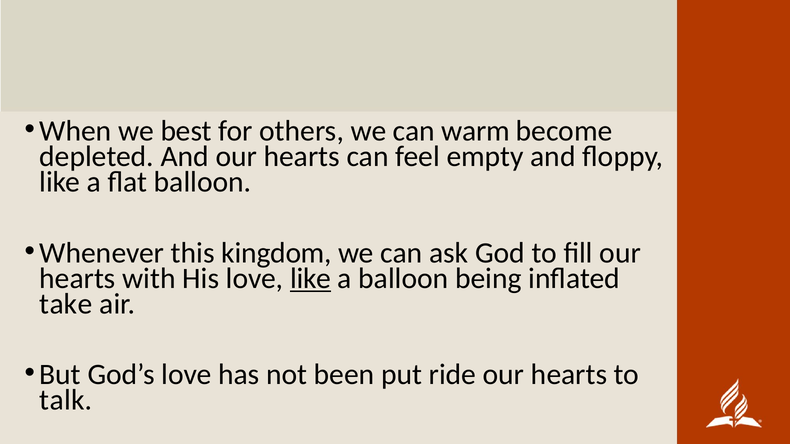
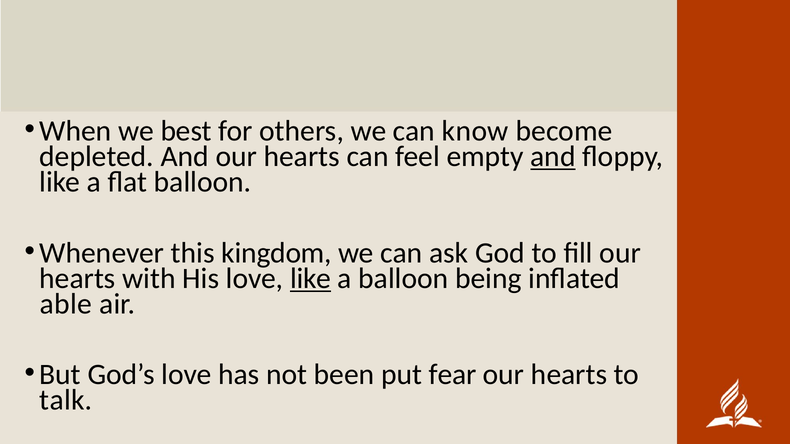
warm: warm -> know
and at (553, 157) underline: none -> present
take: take -> able
ride: ride -> fear
